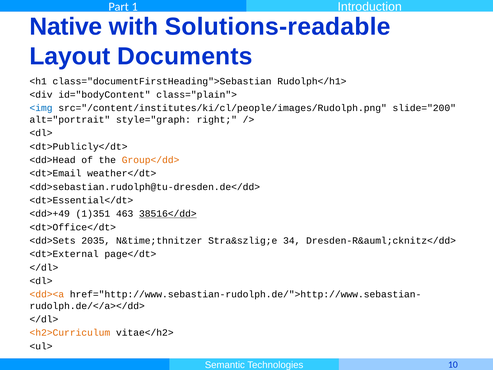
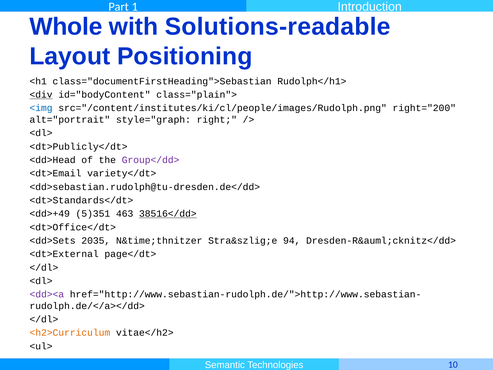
Native: Native -> Whole
Documents: Documents -> Positioning
<div underline: none -> present
slide="200: slide="200 -> right="200
Group</dd> colour: orange -> purple
weather</dt>: weather</dt> -> variety</dt>
<dt>Essential</dt>: <dt>Essential</dt> -> <dt>Standards</dt>
1)351: 1)351 -> 5)351
34: 34 -> 94
<dd><a colour: orange -> purple
